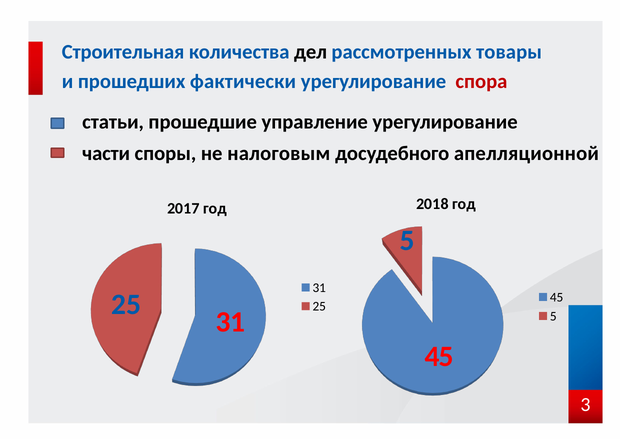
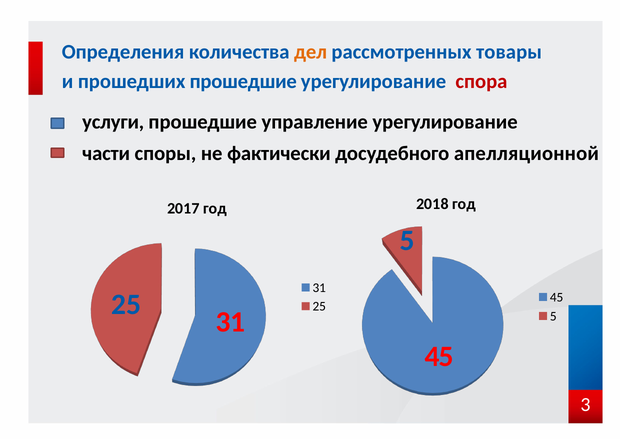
Строительная: Строительная -> Определения
дел colour: black -> orange
прошедших фактически: фактически -> прошедшие
статьи: статьи -> услуги
налоговым: налоговым -> фактически
